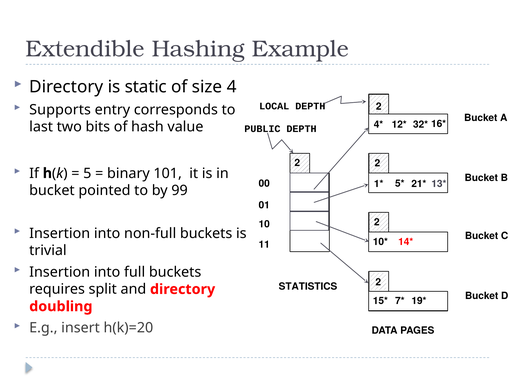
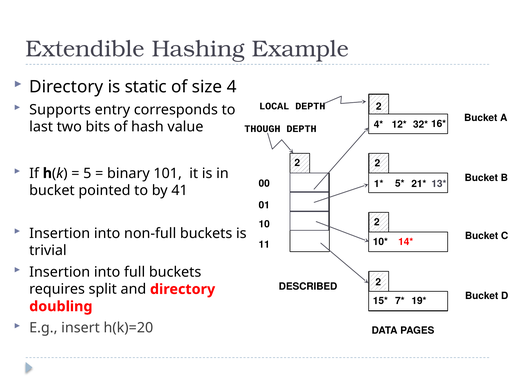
PUBLIC: PUBLIC -> THOUGH
99: 99 -> 41
STATISTICS: STATISTICS -> DESCRIBED
